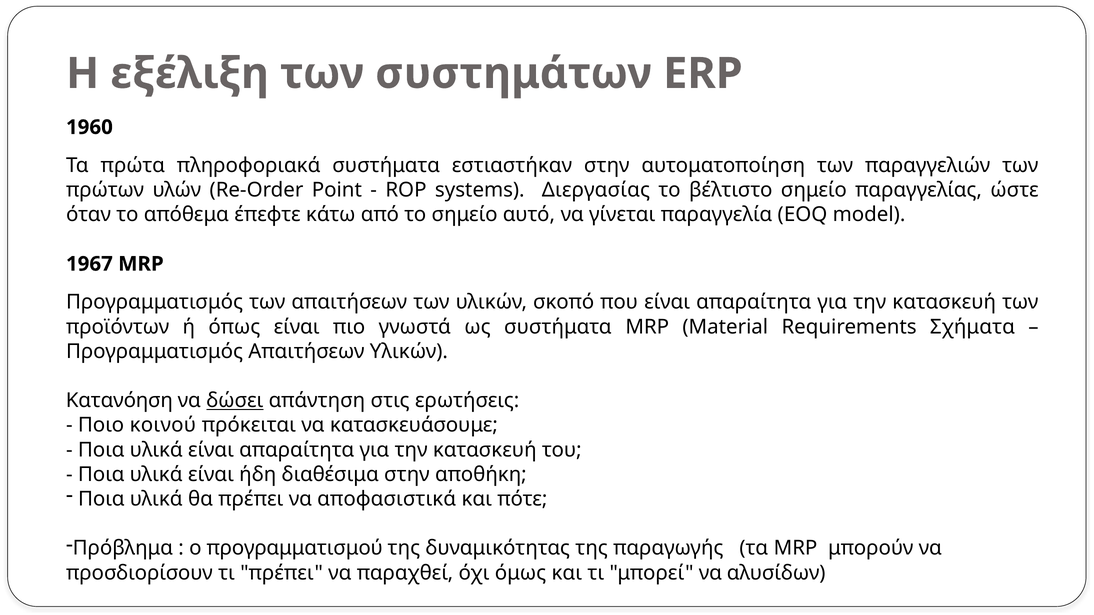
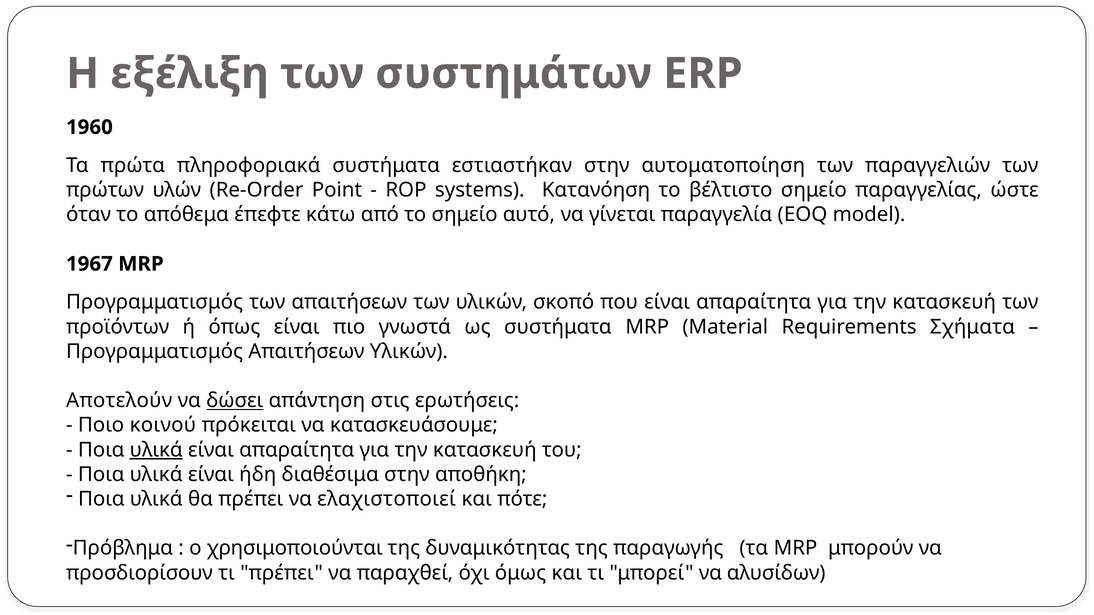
Διεργασίας: Διεργασίας -> Κατανόηση
Κατανόηση: Κατανόηση -> Αποτελούν
υλικά at (156, 450) underline: none -> present
αποφασιστικά: αποφασιστικά -> ελαχιστοποιεί
προγραμματισμού: προγραμματισμού -> χρησιμοποιούνται
